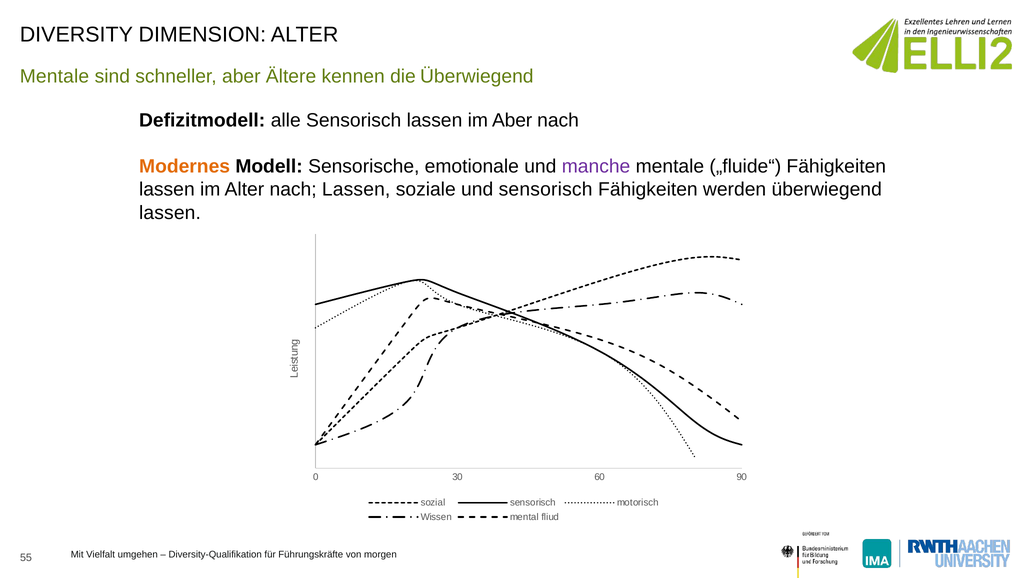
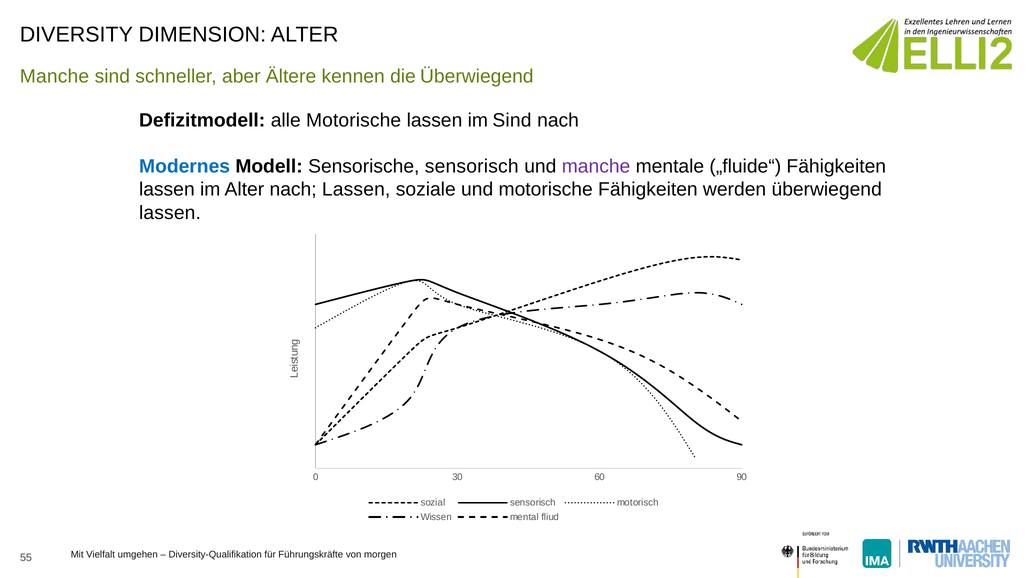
Mentale at (54, 76): Mentale -> Manche
alle Sensorisch: Sensorisch -> Motorische
im Aber: Aber -> Sind
Modernes colour: orange -> blue
Sensorische emotionale: emotionale -> sensorisch
und sensorisch: sensorisch -> motorische
